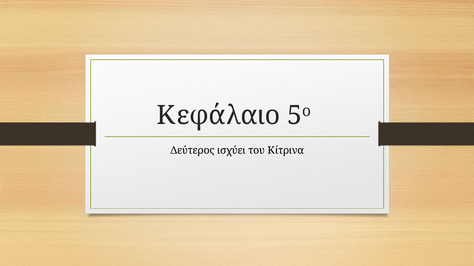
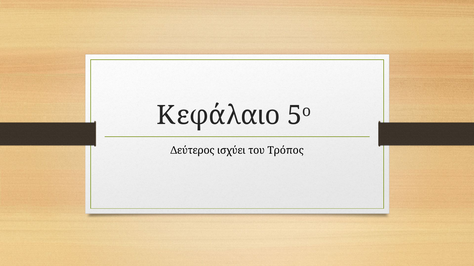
Κίτρινα: Κίτρινα -> Τρόπος
